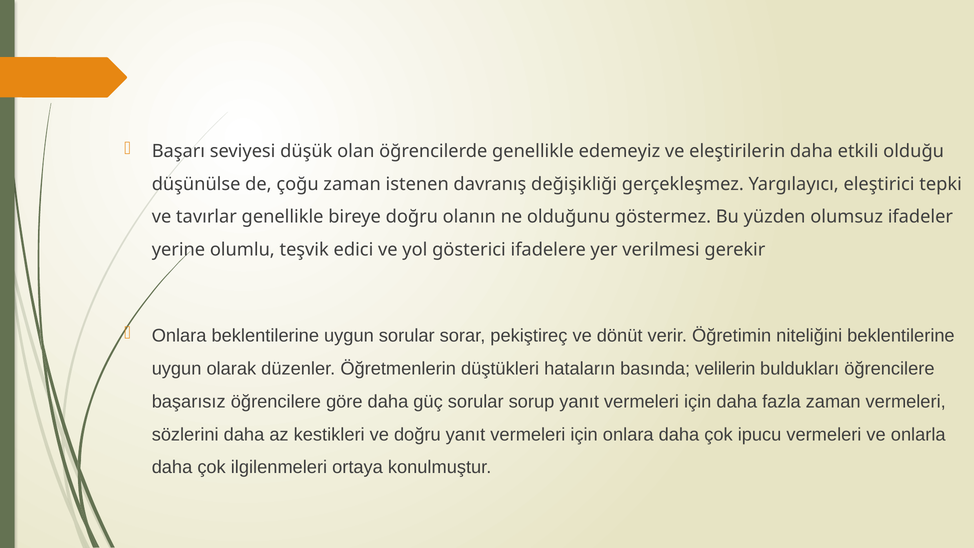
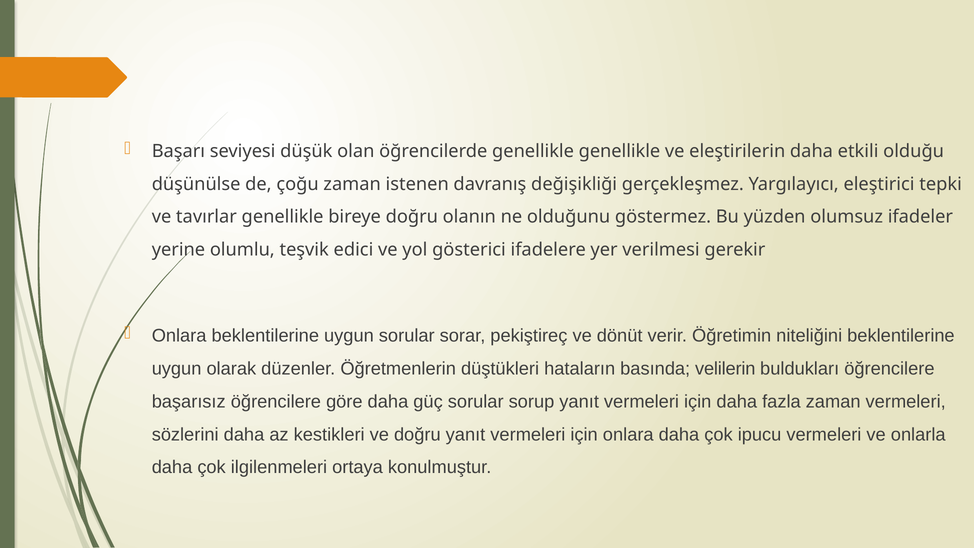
genellikle edemeyiz: edemeyiz -> genellikle
